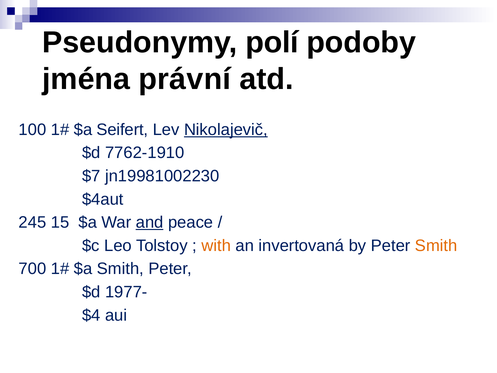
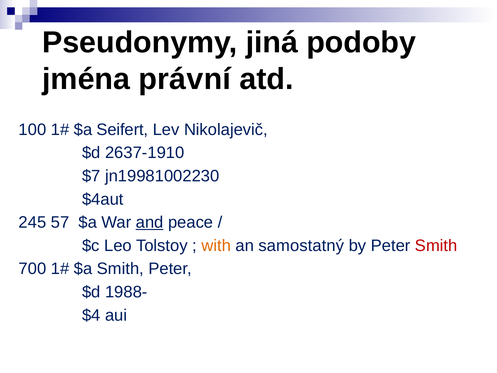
polí: polí -> jiná
Nikolajevič underline: present -> none
7762-1910: 7762-1910 -> 2637-1910
15: 15 -> 57
invertovaná: invertovaná -> samostatný
Smith at (436, 245) colour: orange -> red
1977-: 1977- -> 1988-
